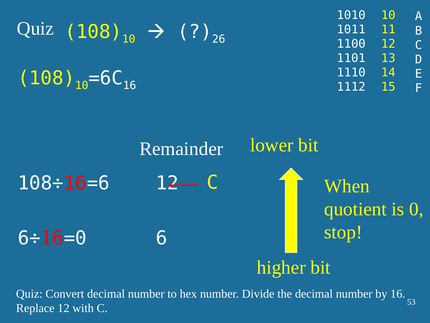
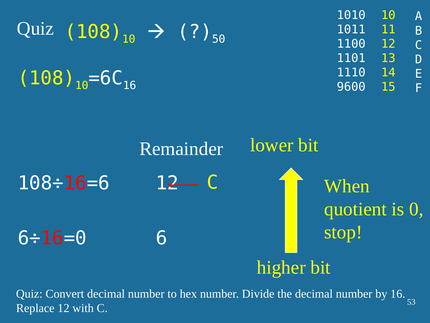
26: 26 -> 50
1112: 1112 -> 9600
